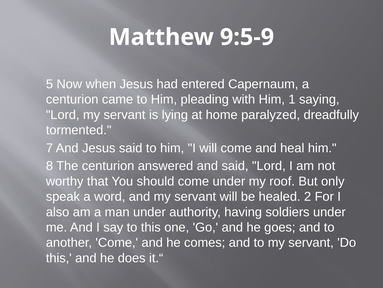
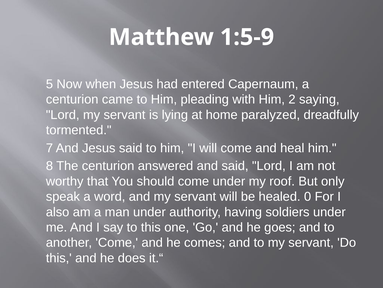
9:5-9: 9:5-9 -> 1:5-9
1: 1 -> 2
2: 2 -> 0
